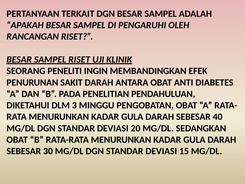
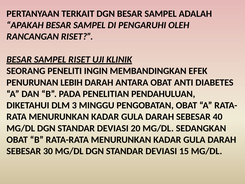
SAKIT: SAKIT -> LEBIH
